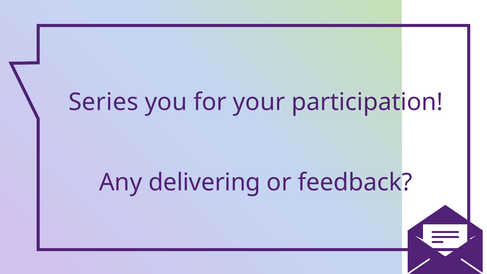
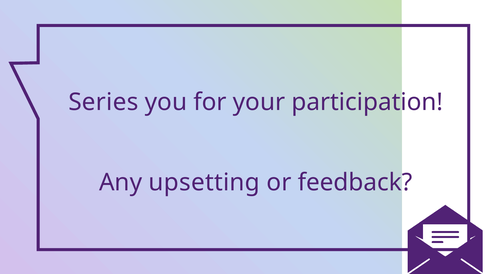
delivering: delivering -> upsetting
